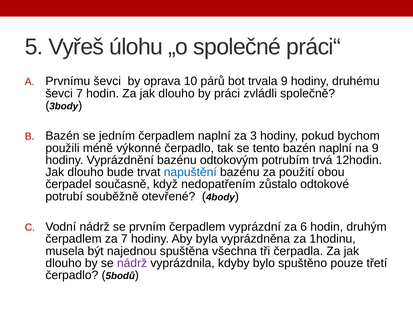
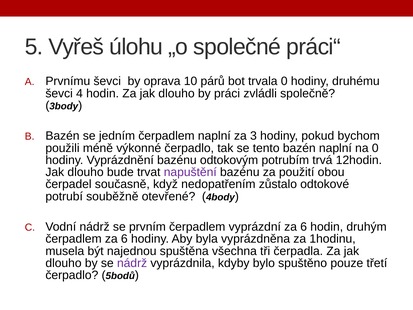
trvala 9: 9 -> 0
ševci 7: 7 -> 4
na 9: 9 -> 0
napuštění colour: blue -> purple
čerpadlem za 7: 7 -> 6
